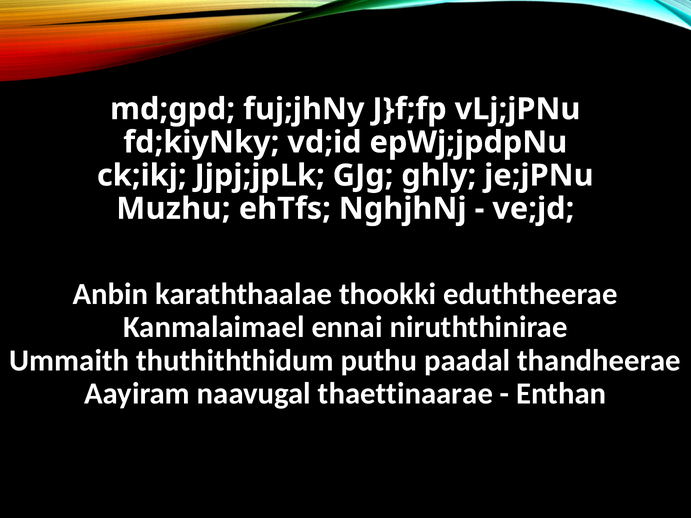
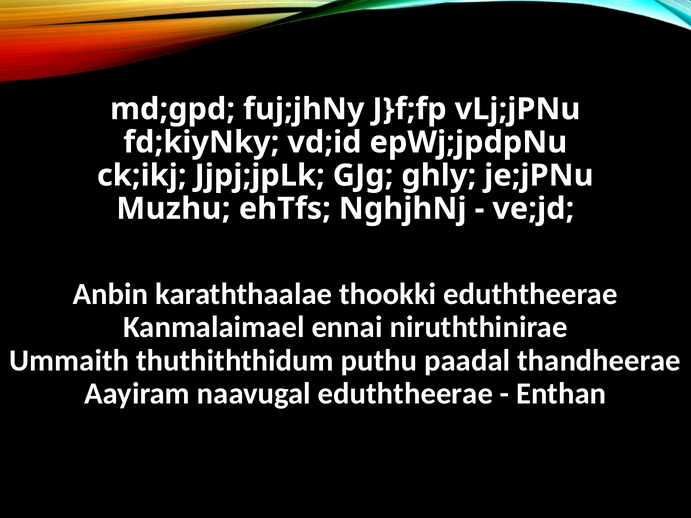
naavugal thaettinaarae: thaettinaarae -> eduththeerae
